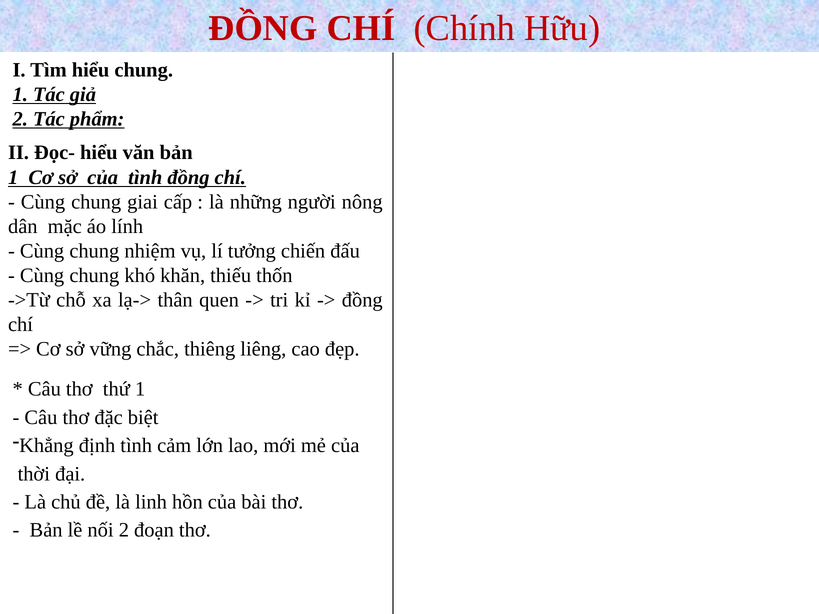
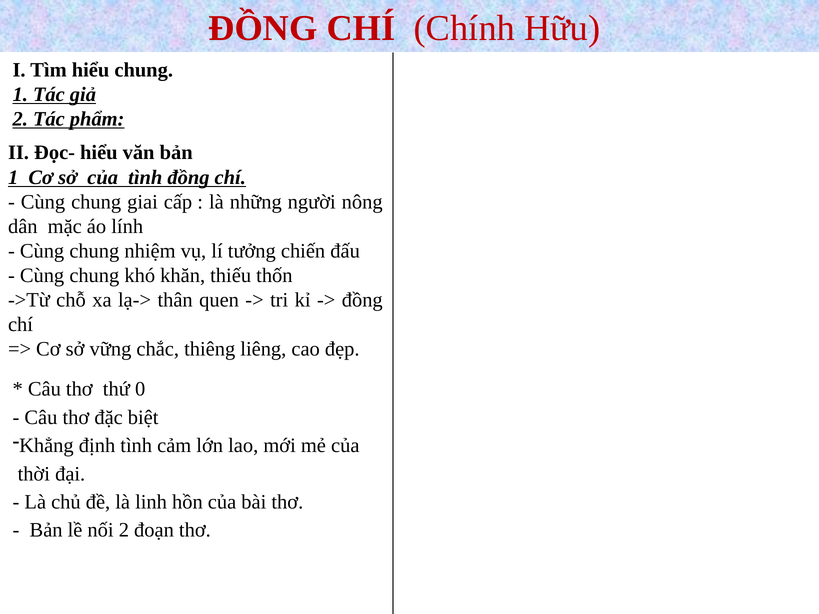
thứ 1: 1 -> 0
